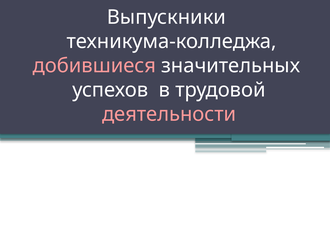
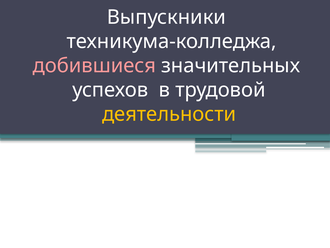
деятельности colour: pink -> yellow
